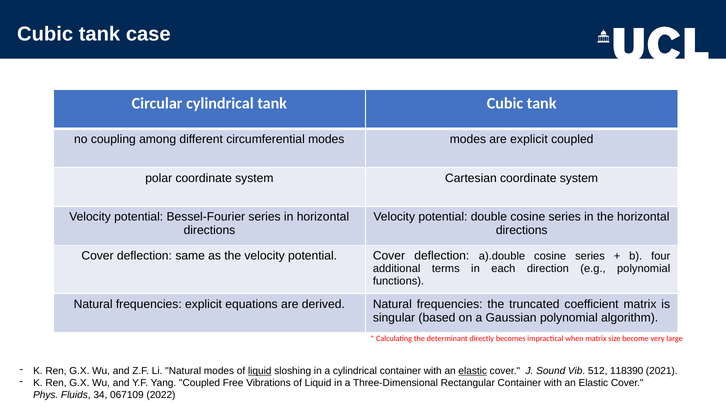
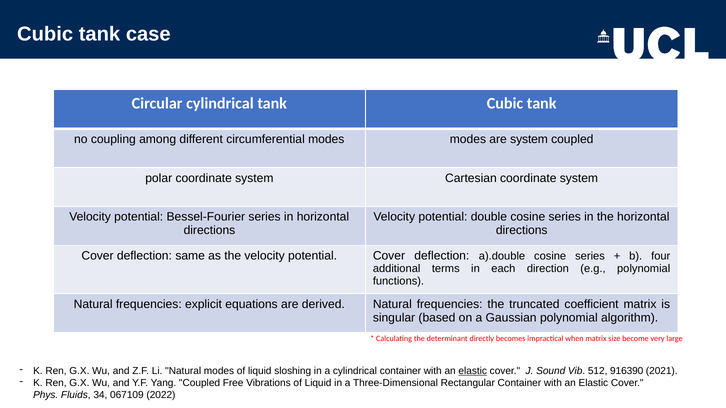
are explicit: explicit -> system
liquid at (260, 371) underline: present -> none
118390: 118390 -> 916390
